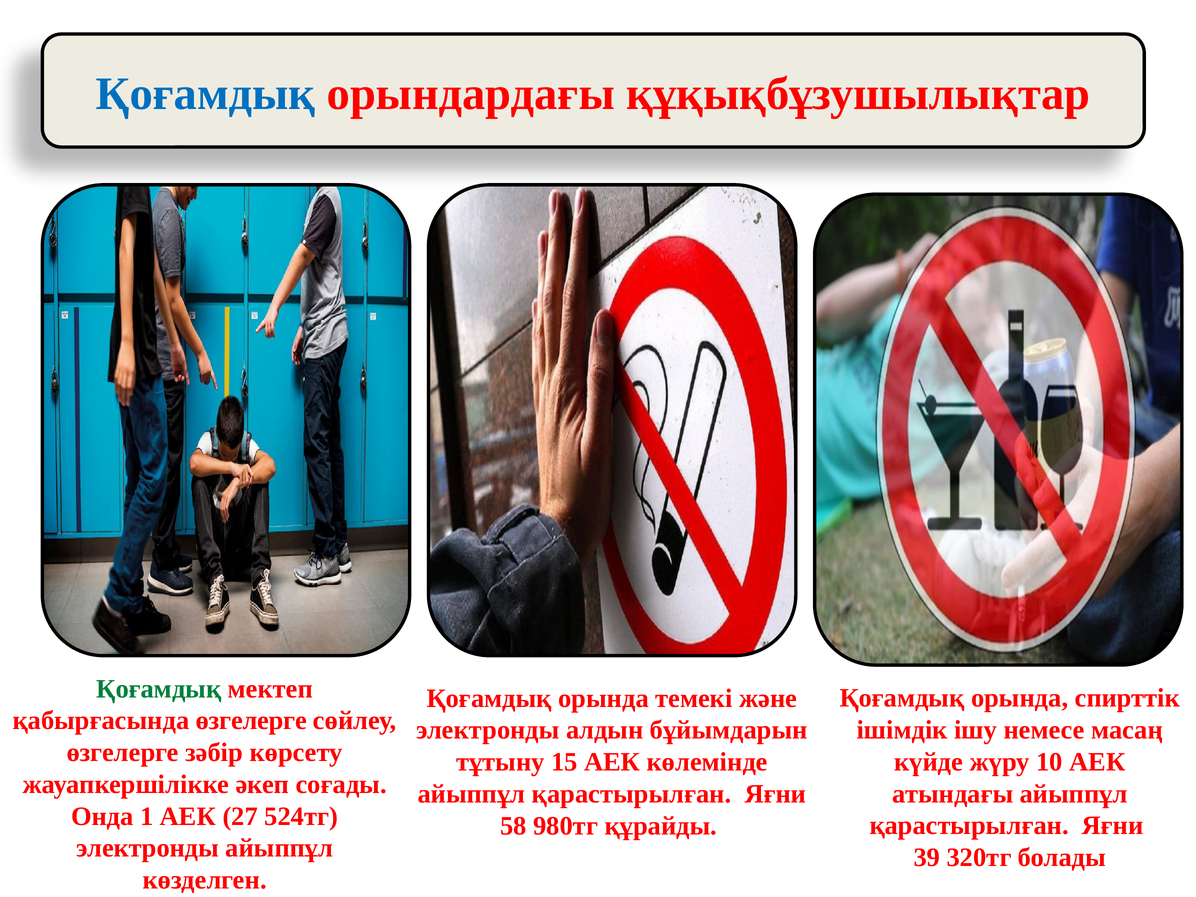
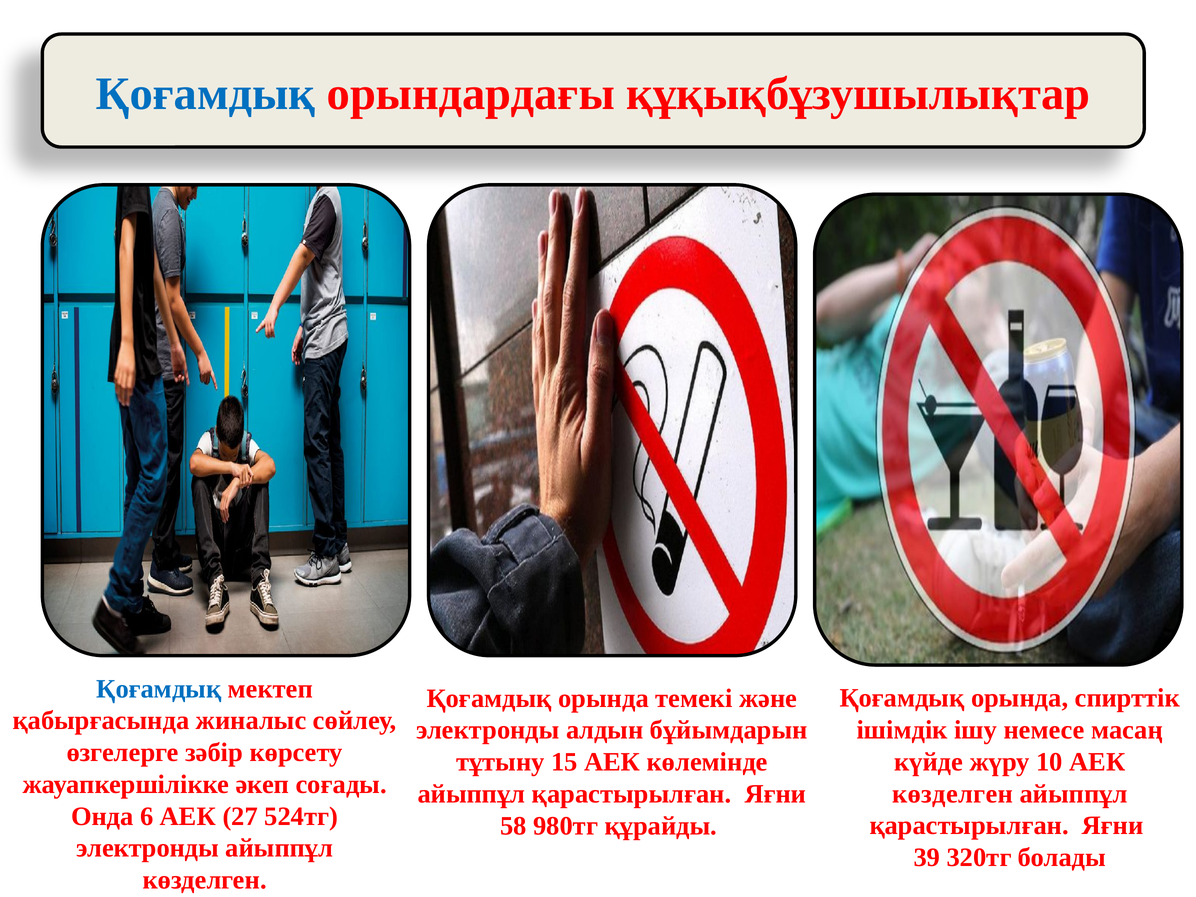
Қоғамдық at (159, 689) colour: green -> blue
қабырғасында өзгелерге: өзгелерге -> жиналыс
атындағы at (953, 794): атындағы -> көзделген
1: 1 -> 6
